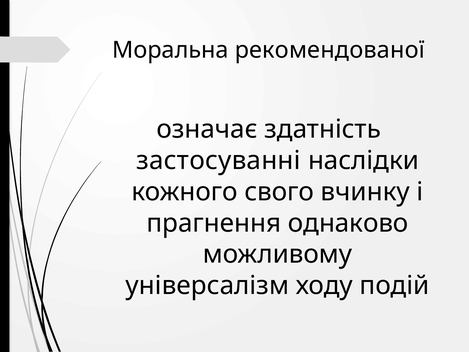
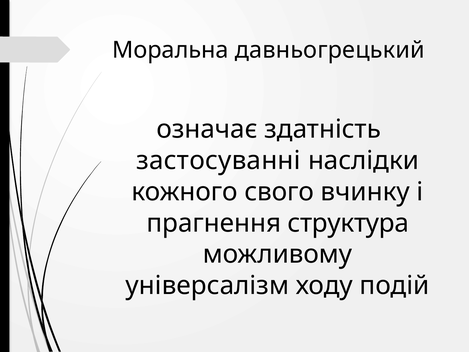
рекомендованої: рекомендованої -> давньогрецький
однаково: однаково -> структура
